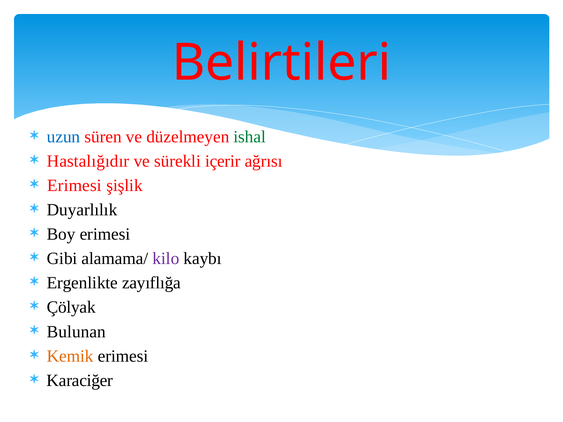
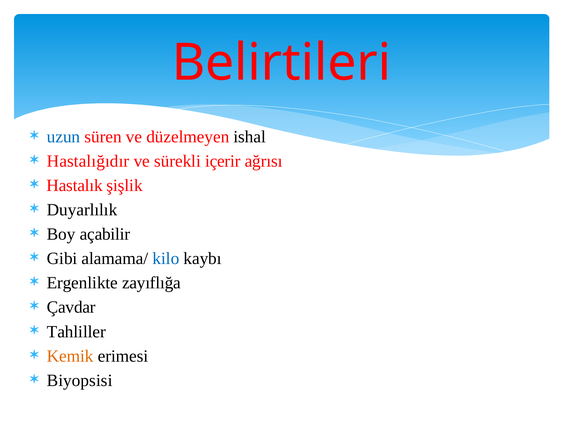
ishal colour: green -> black
Erimesi at (74, 186): Erimesi -> Hastalık
Boy erimesi: erimesi -> açabilir
kilo colour: purple -> blue
Çölyak: Çölyak -> Çavdar
Bulunan: Bulunan -> Tahliller
Karaciğer: Karaciğer -> Biyopsisi
